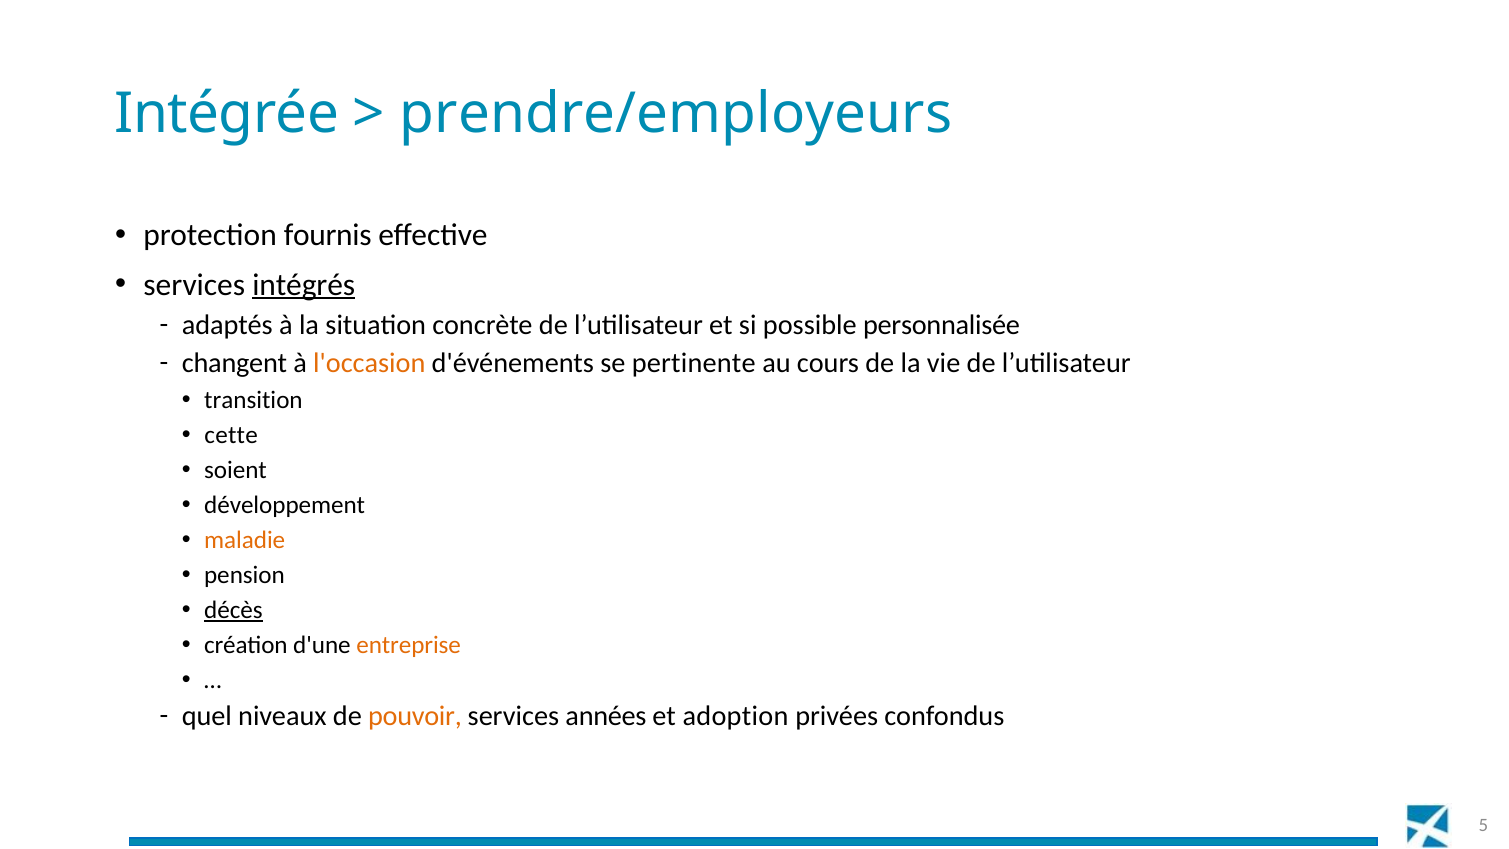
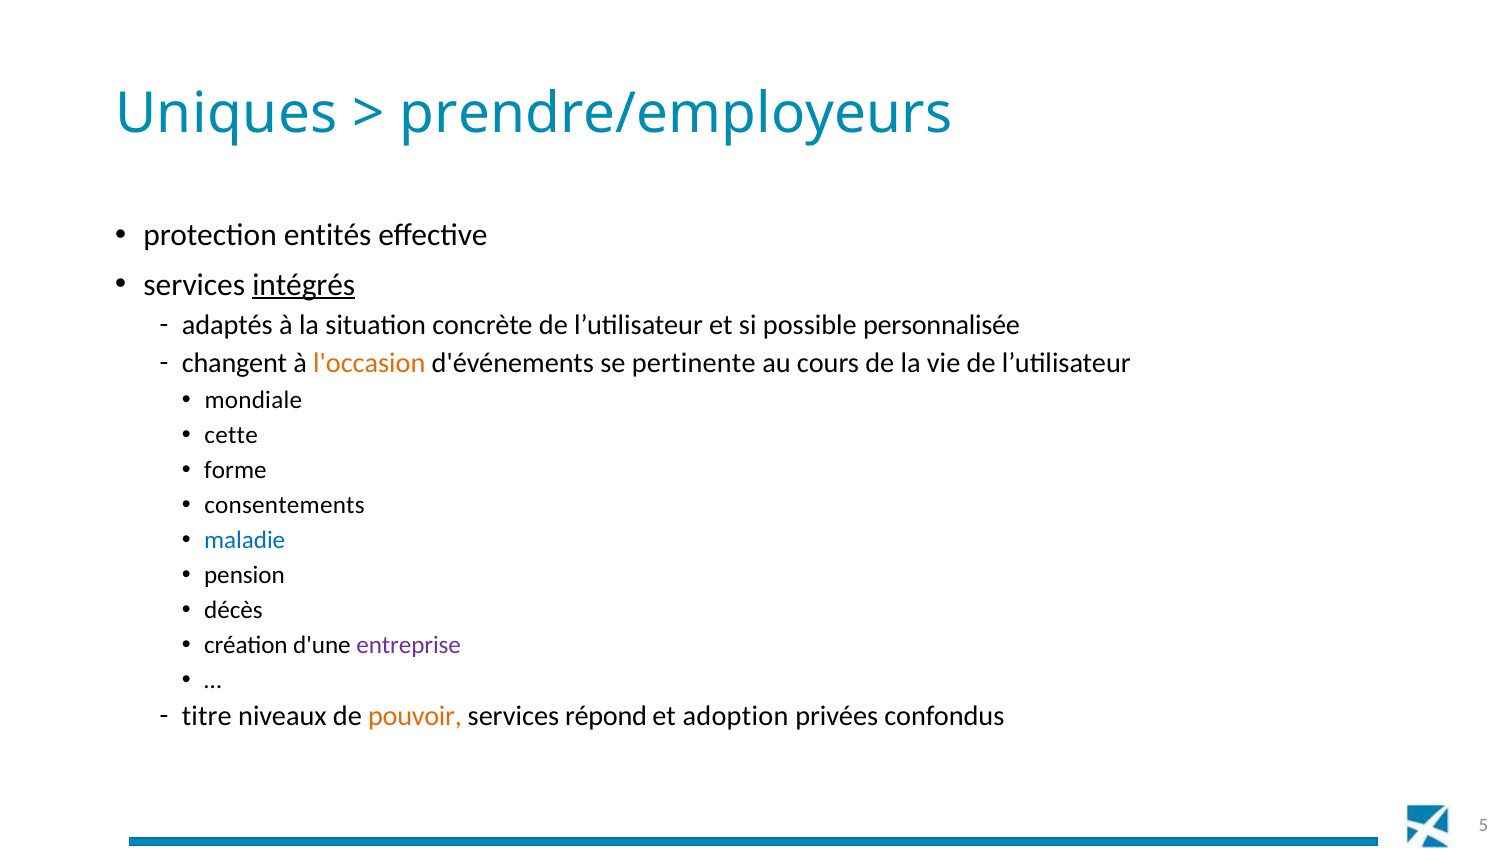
Intégrée: Intégrée -> Uniques
fournis: fournis -> entités
transition: transition -> mondiale
soient: soient -> forme
développement: développement -> consentements
maladie colour: orange -> blue
décès underline: present -> none
entreprise colour: orange -> purple
quel: quel -> titre
années: années -> répond
